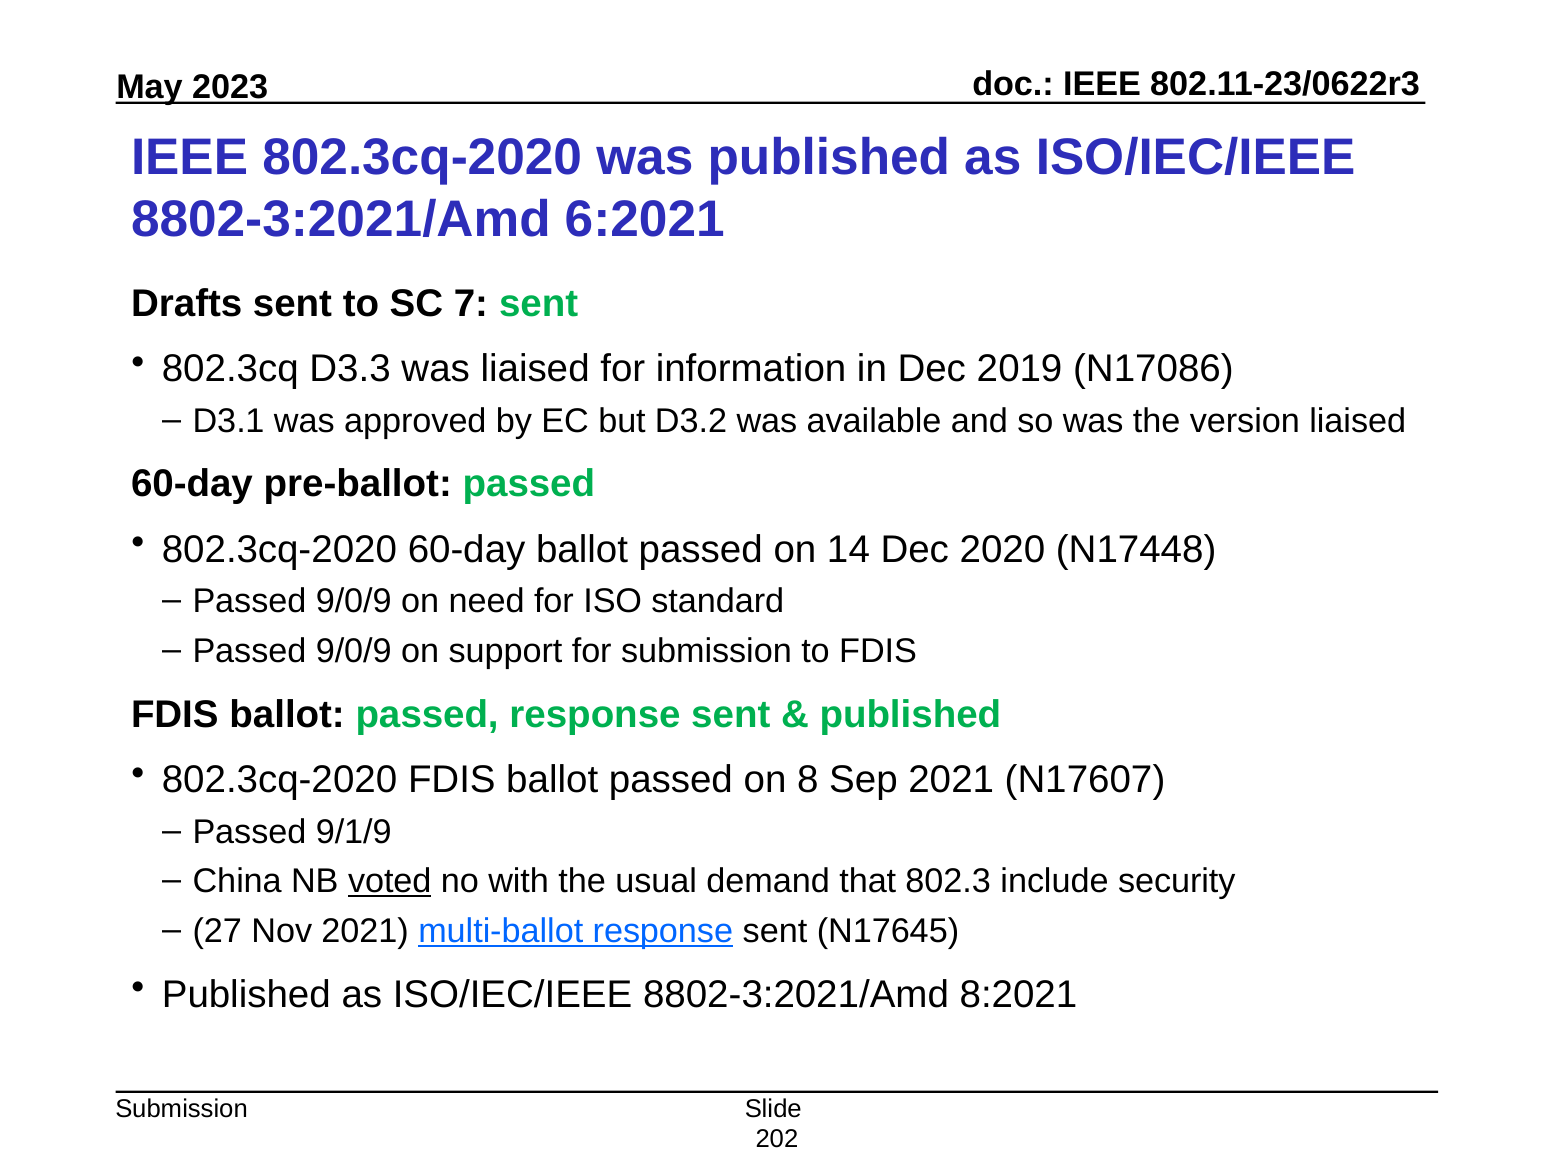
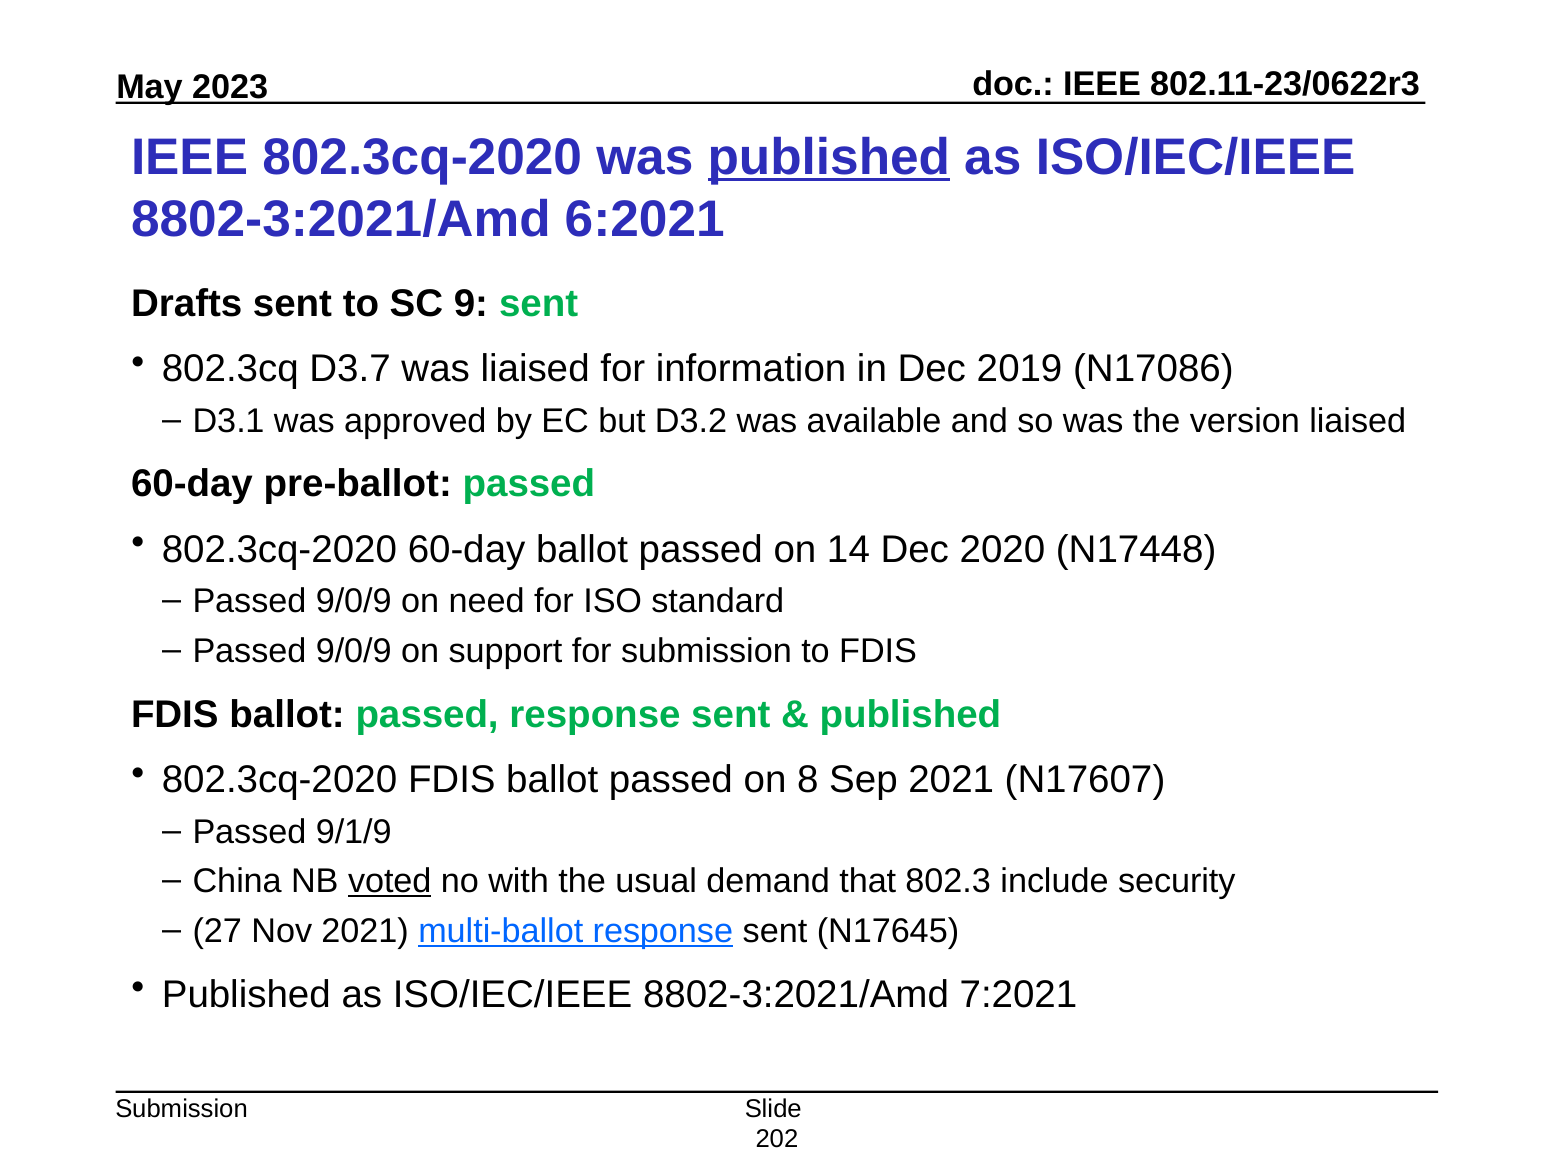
published at (829, 158) underline: none -> present
7: 7 -> 9
D3.3: D3.3 -> D3.7
8:2021: 8:2021 -> 7:2021
